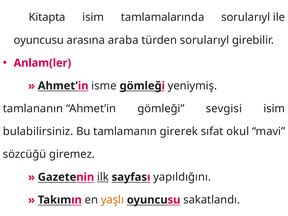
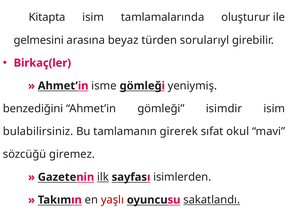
tamlamalarında sorularıyl: sorularıyl -> oluşturur
oyuncusu at (39, 40): oyuncusu -> gelmesini
araba: araba -> beyaz
Anlam(ler: Anlam(ler -> Birkaç(ler
tamlananın: tamlananın -> benzediğini
sevgisi: sevgisi -> isimdir
yapıldığını: yapıldığını -> isimlerden
yaşlı colour: orange -> red
sakatlandı underline: none -> present
